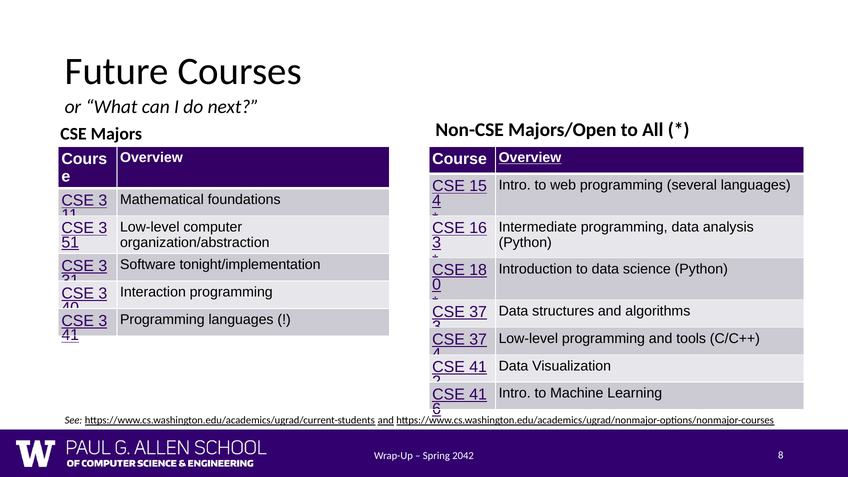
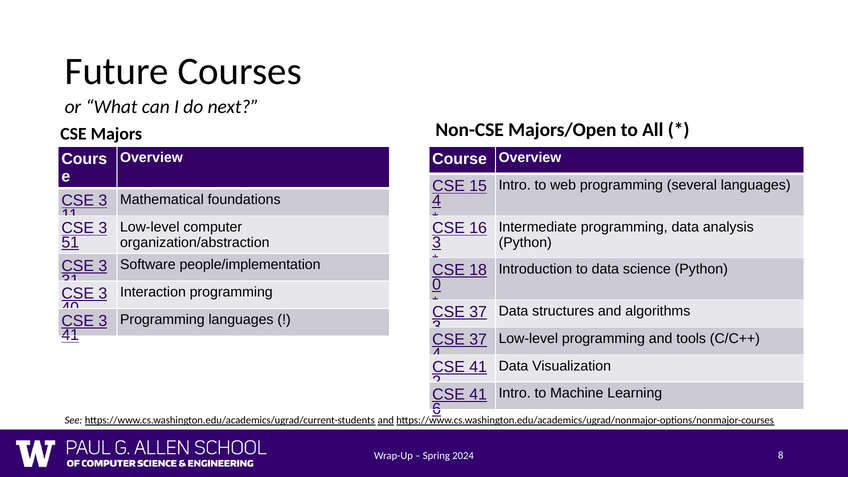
Overview at (530, 158) underline: present -> none
tonight/implementation: tonight/implementation -> people/implementation
2042: 2042 -> 2024
